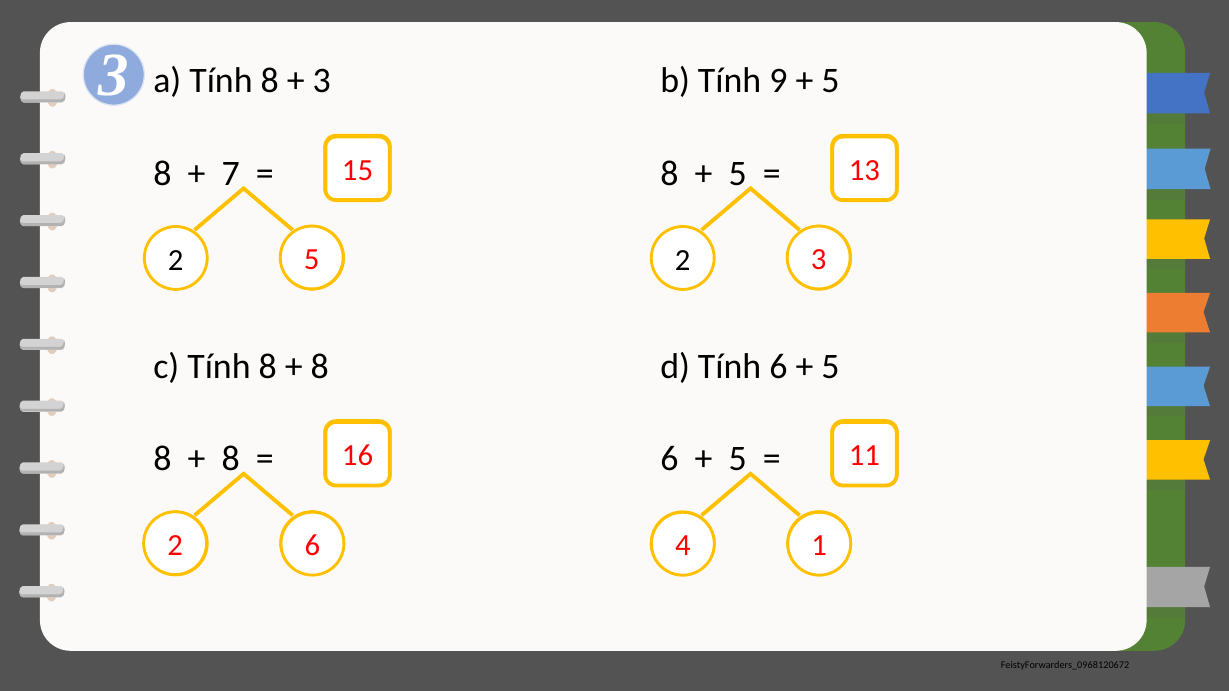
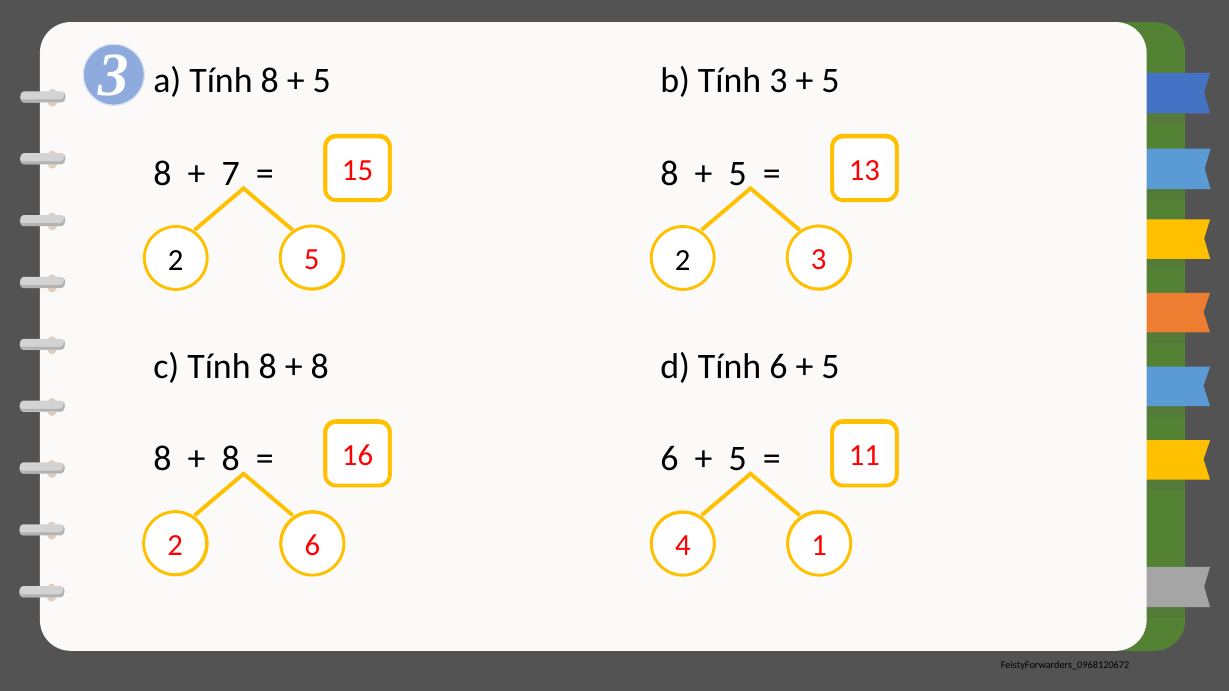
3 at (322, 81): 3 -> 5
Tính 9: 9 -> 3
